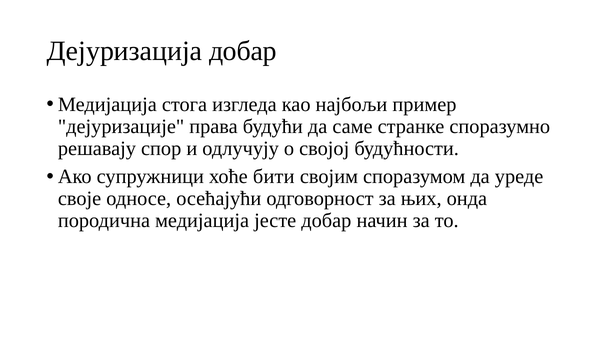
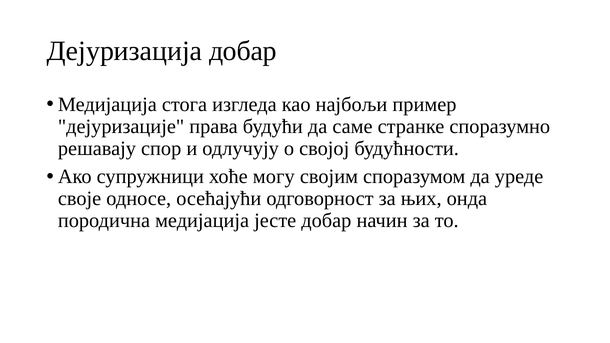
бити: бити -> могу
